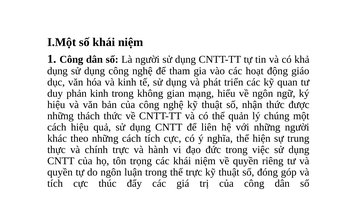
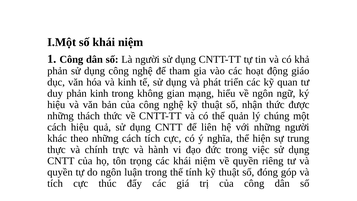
dụng at (57, 71): dụng -> phản
thế trực: trực -> tính
